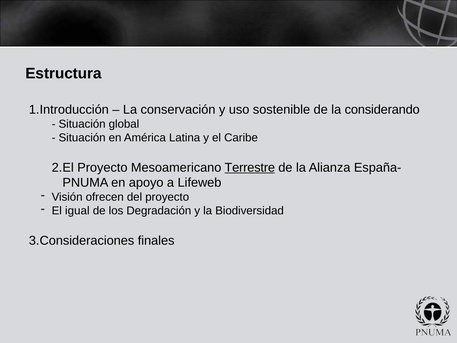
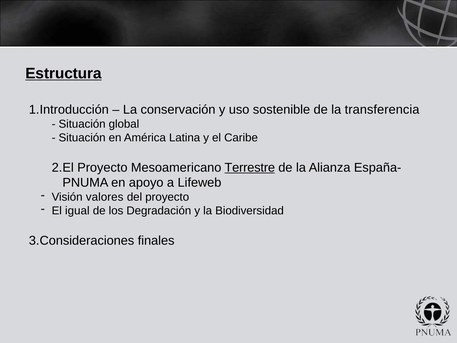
Estructura underline: none -> present
considerando: considerando -> transferencia
ofrecen: ofrecen -> valores
